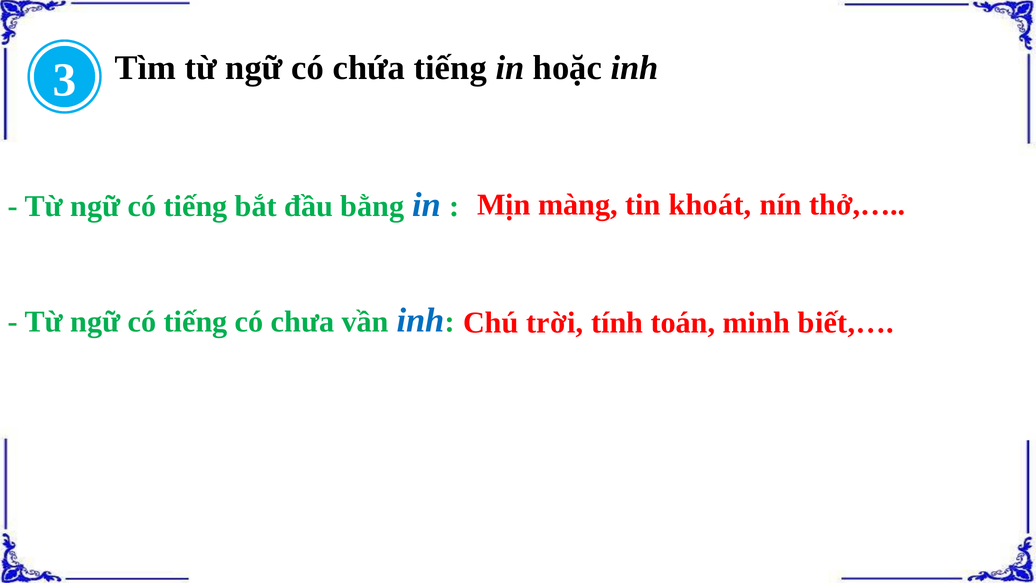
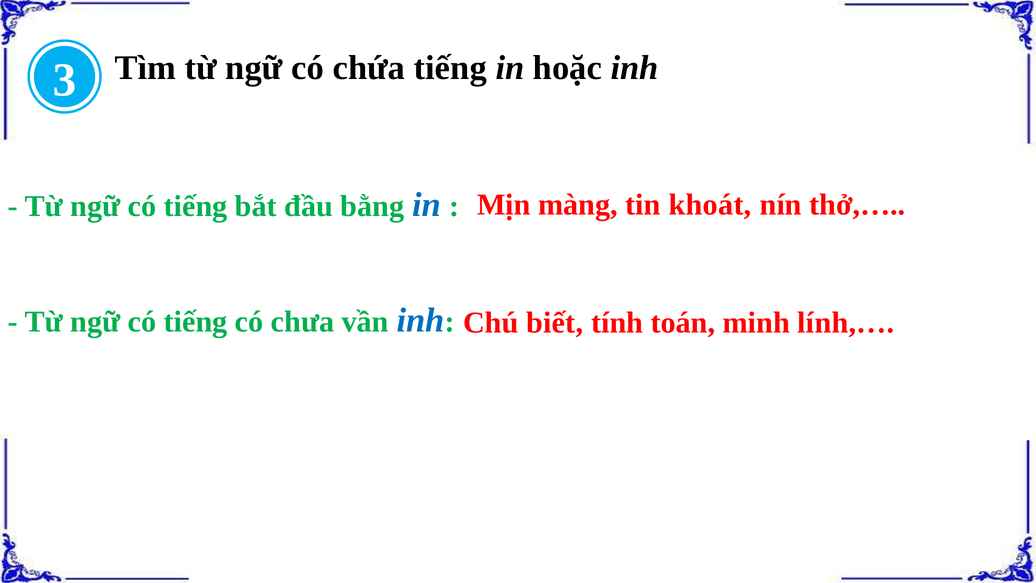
trời: trời -> biết
biết,…: biết,… -> lính,…
